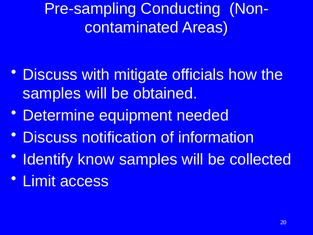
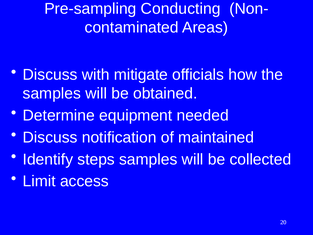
information: information -> maintained
know: know -> steps
